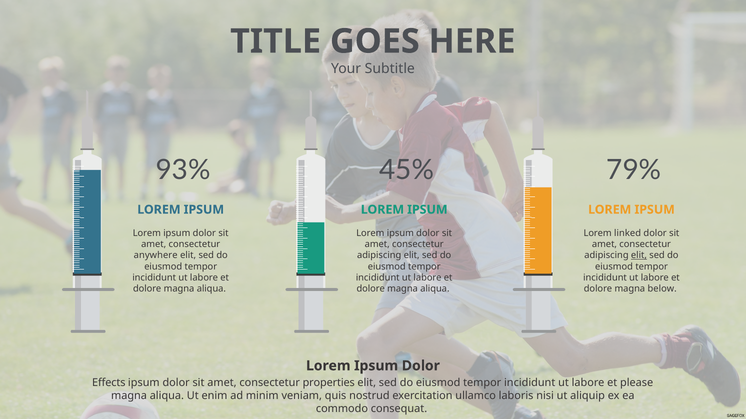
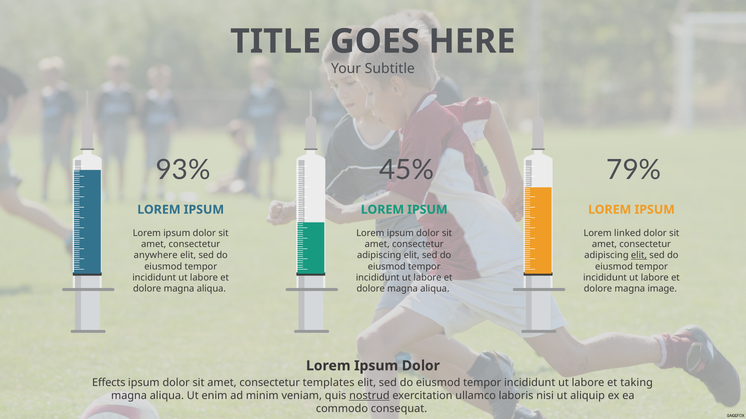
below: below -> image
properties: properties -> templates
please: please -> taking
nostrud underline: none -> present
